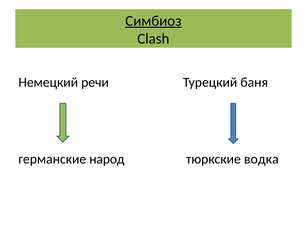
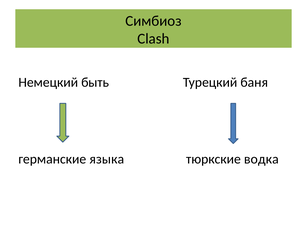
Симбиоз underline: present -> none
речи: речи -> быть
народ: народ -> языка
